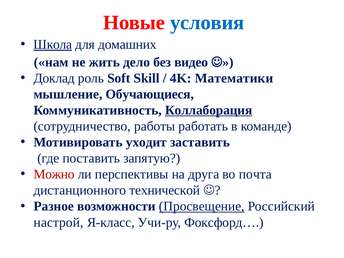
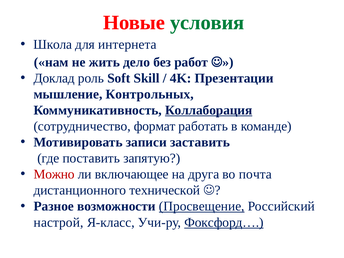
условия colour: blue -> green
Школа underline: present -> none
домашних: домашних -> интернета
видео: видео -> работ
Математики: Математики -> Презентации
Обучающиеся: Обучающиеся -> Контрольных
работы: работы -> формат
уходит: уходит -> записи
перспективы: перспективы -> включающее
Фоксфорд… underline: none -> present
